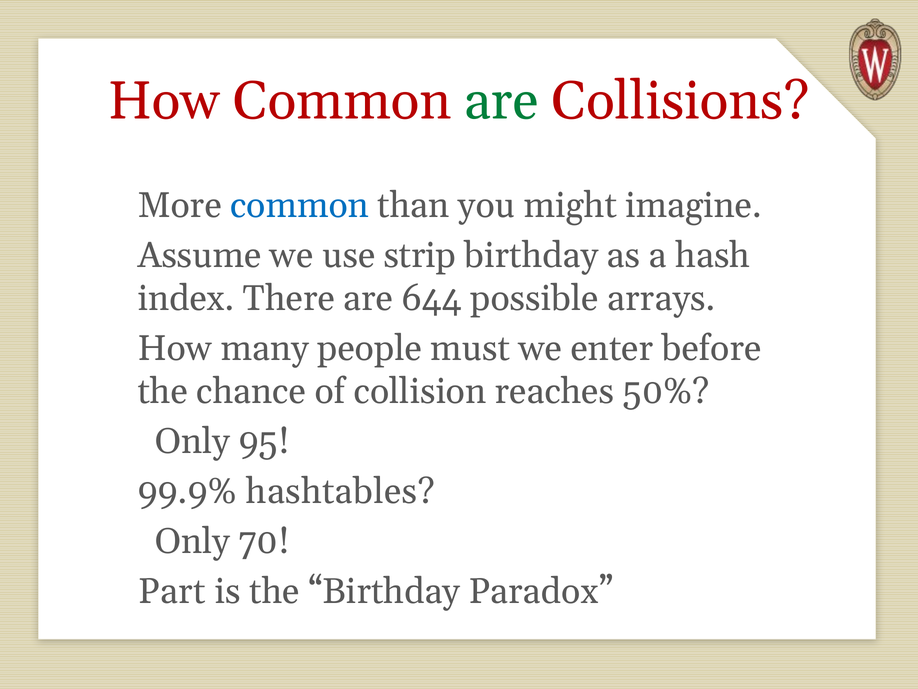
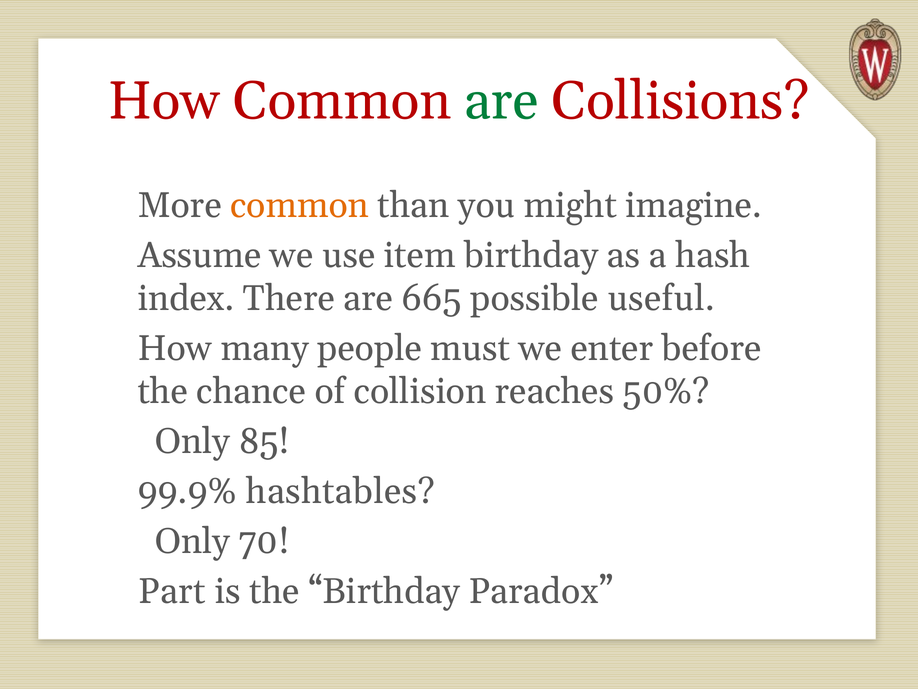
common at (300, 205) colour: blue -> orange
strip: strip -> item
644: 644 -> 665
arrays: arrays -> useful
95: 95 -> 85
